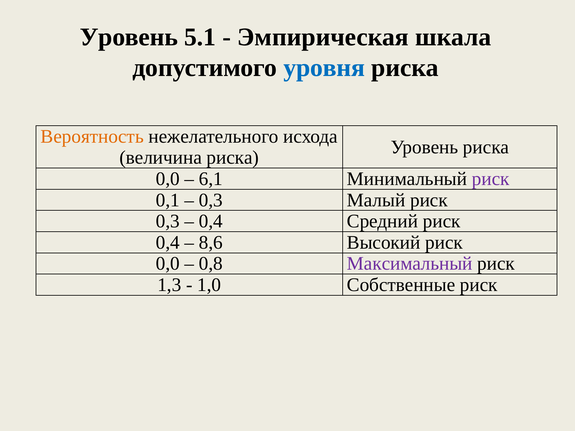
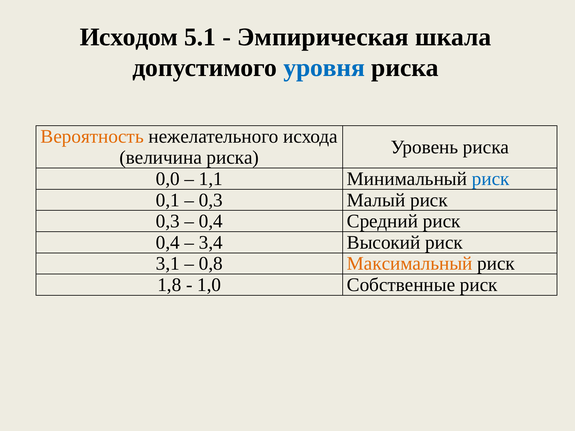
Уровень at (129, 37): Уровень -> Исходом
6,1: 6,1 -> 1,1
риск at (491, 179) colour: purple -> blue
8,6: 8,6 -> 3,4
0,0 at (168, 264): 0,0 -> 3,1
Максимальный colour: purple -> orange
1,3: 1,3 -> 1,8
